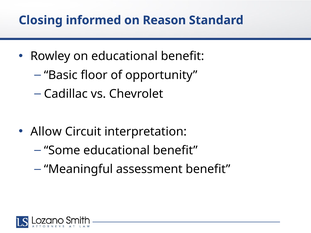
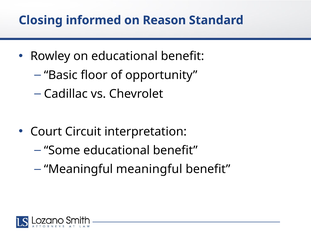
Allow: Allow -> Court
Meaningful assessment: assessment -> meaningful
